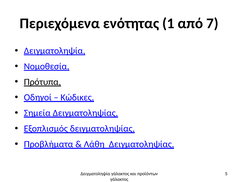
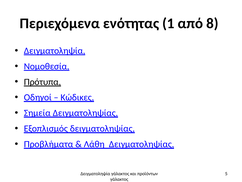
7: 7 -> 8
